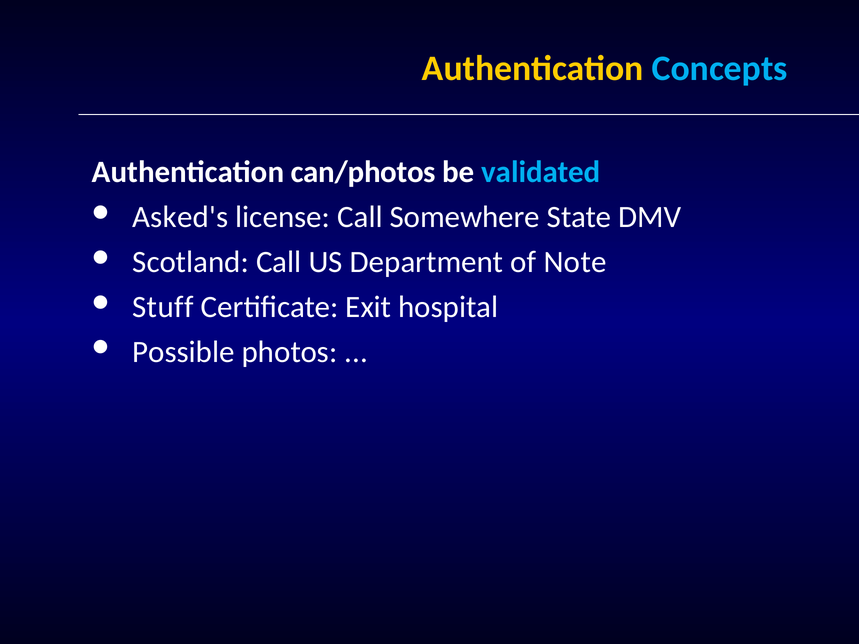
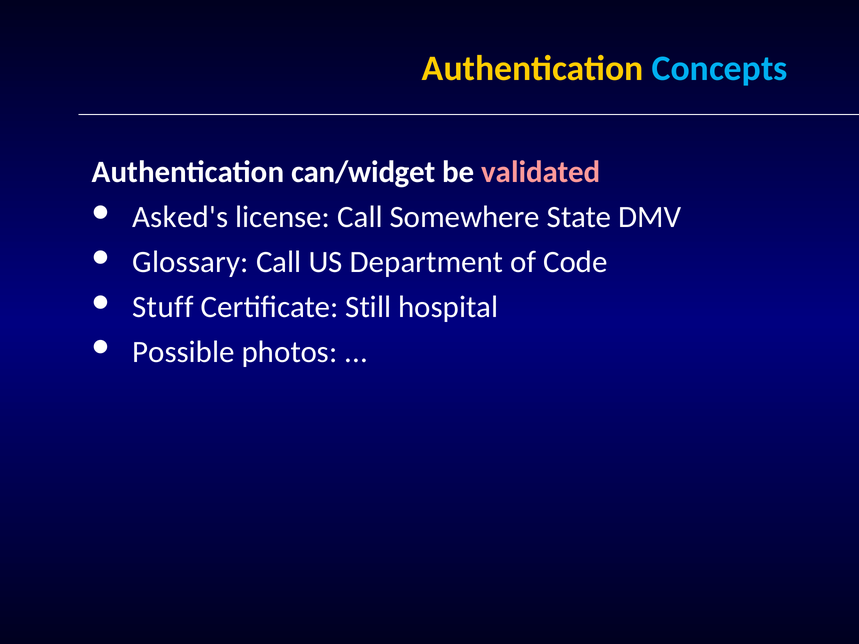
can/photos: can/photos -> can/widget
validated colour: light blue -> pink
Scotland: Scotland -> Glossary
Note: Note -> Code
Exit: Exit -> Still
